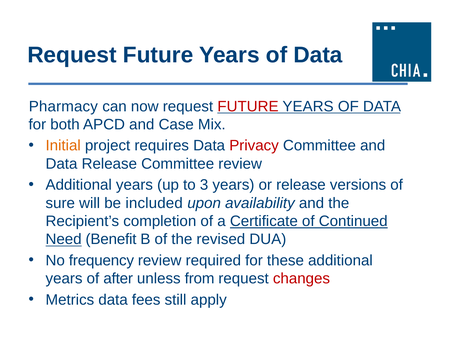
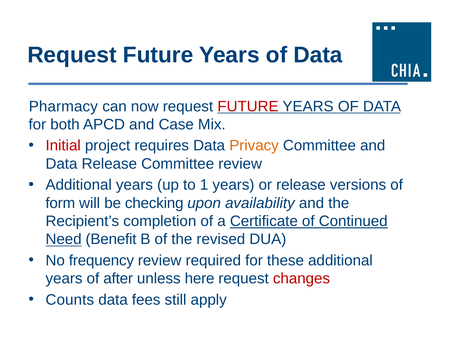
Initial colour: orange -> red
Privacy colour: red -> orange
3: 3 -> 1
sure: sure -> form
included: included -> checking
from: from -> here
Metrics: Metrics -> Counts
